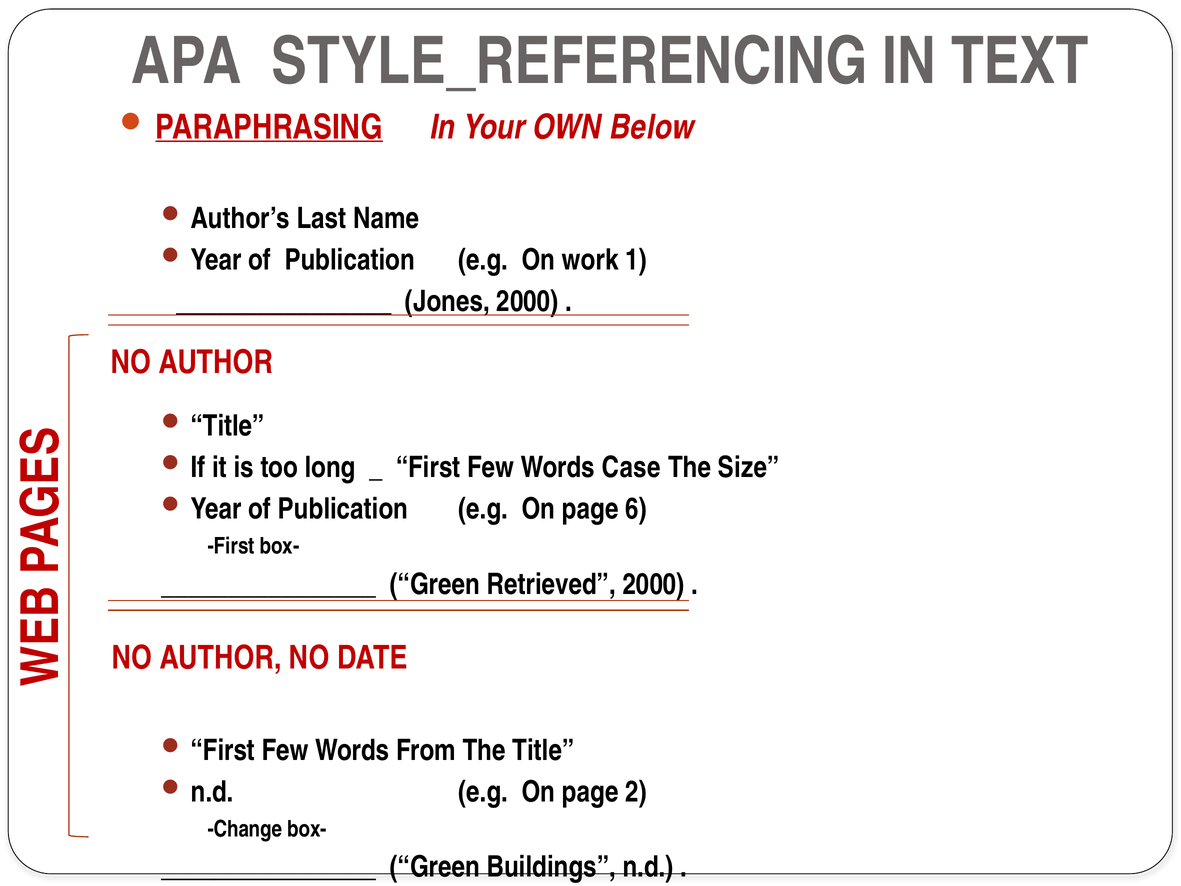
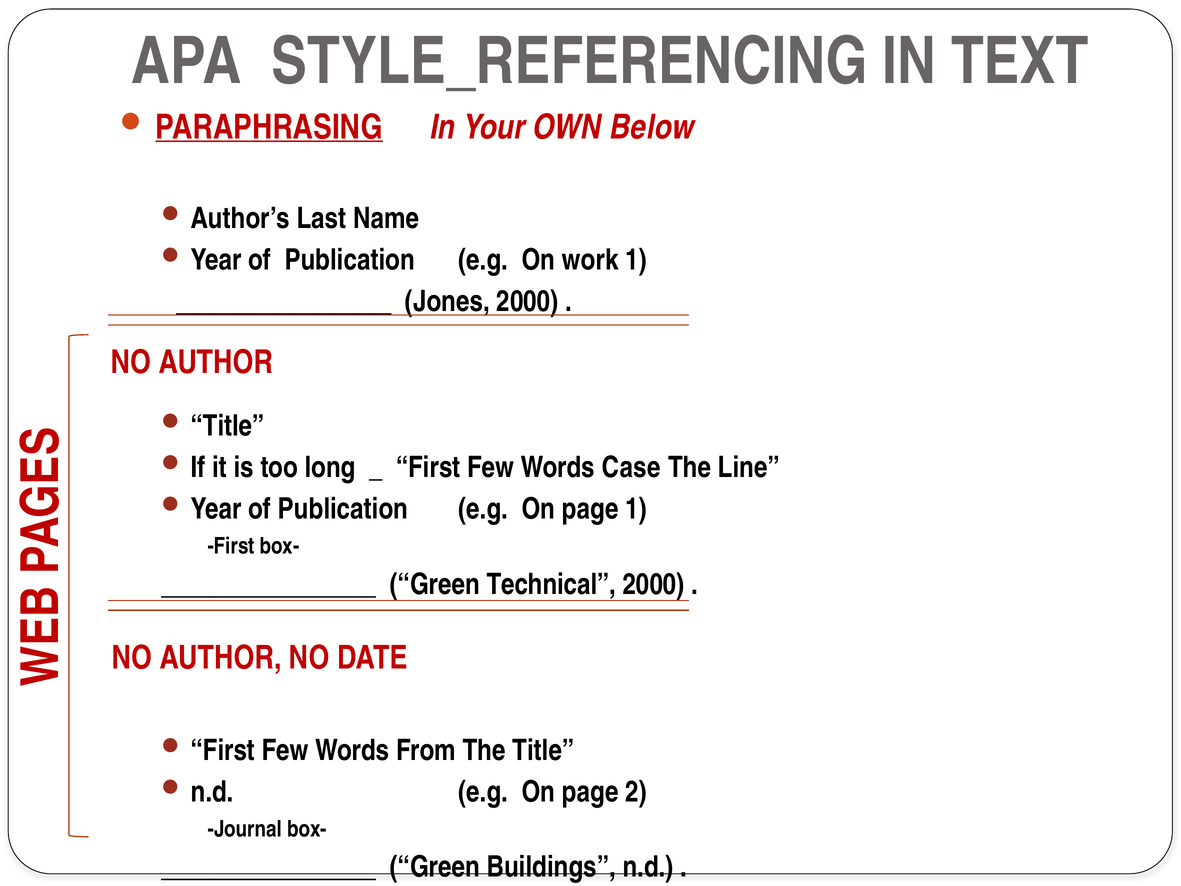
Size: Size -> Line
page 6: 6 -> 1
Retrieved: Retrieved -> Technical
Change: Change -> Journal
